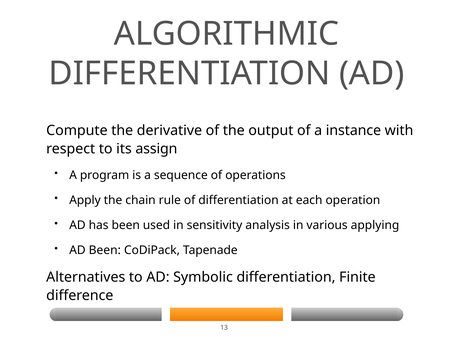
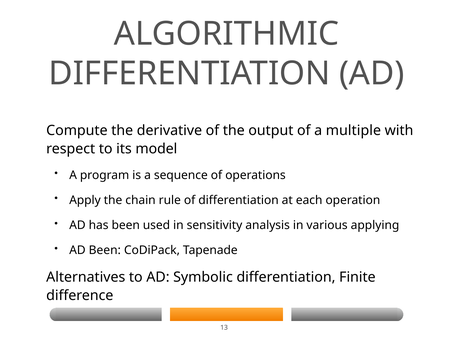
instance: instance -> multiple
assign: assign -> model
